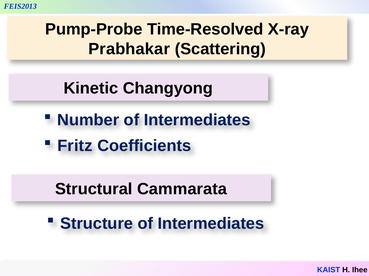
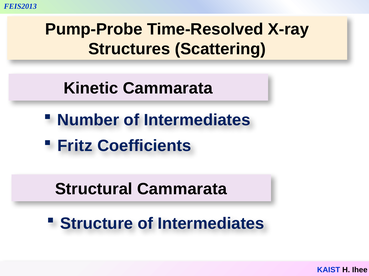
Prabhakar: Prabhakar -> Structures
Kinetic Changyong: Changyong -> Cammarata
